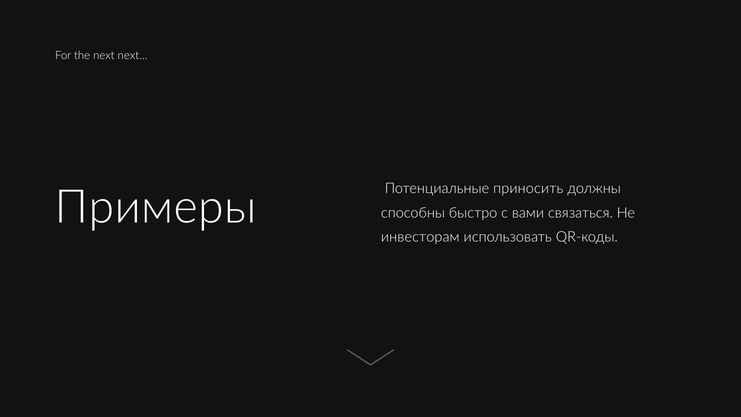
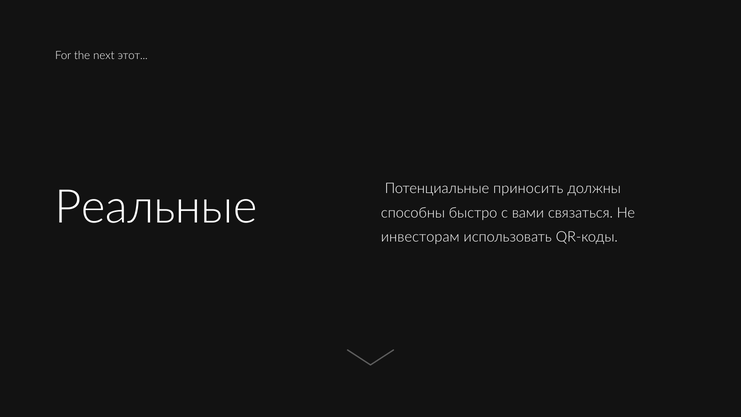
next next: next -> этот
Примеры: Примеры -> Реальные
